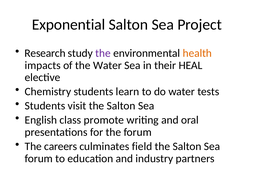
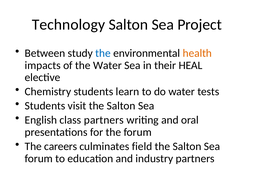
Exponential: Exponential -> Technology
Research: Research -> Between
the at (103, 53) colour: purple -> blue
class promote: promote -> partners
